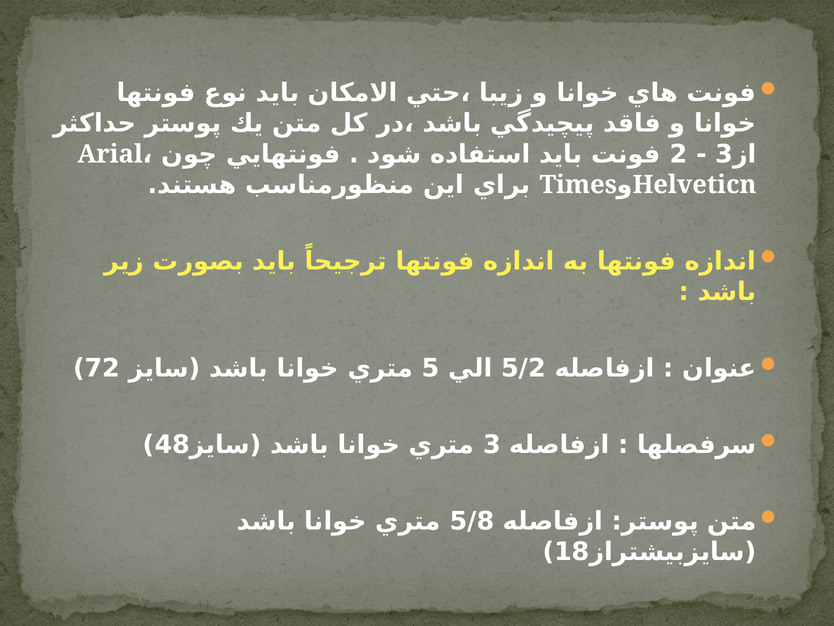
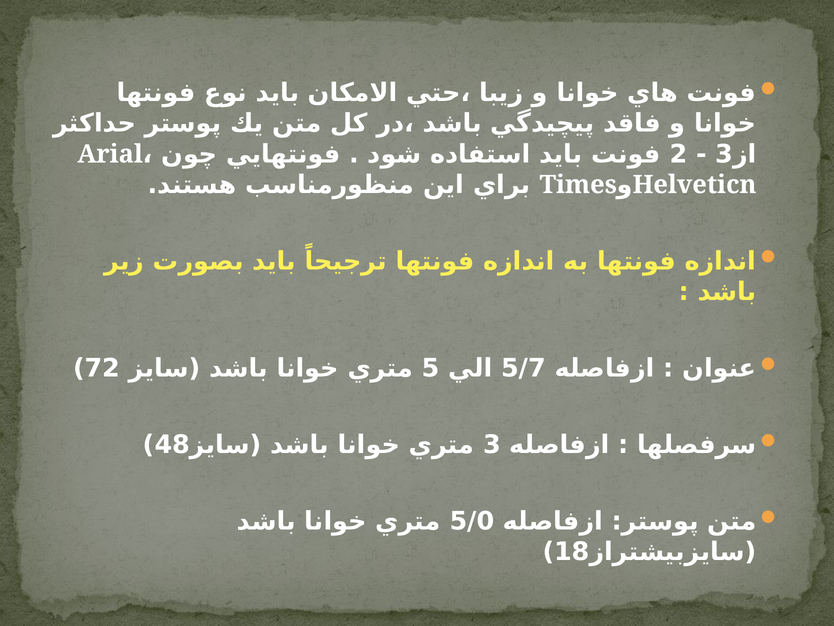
5/2: 5/2 -> 5/7
5/8: 5/8 -> 5/0
